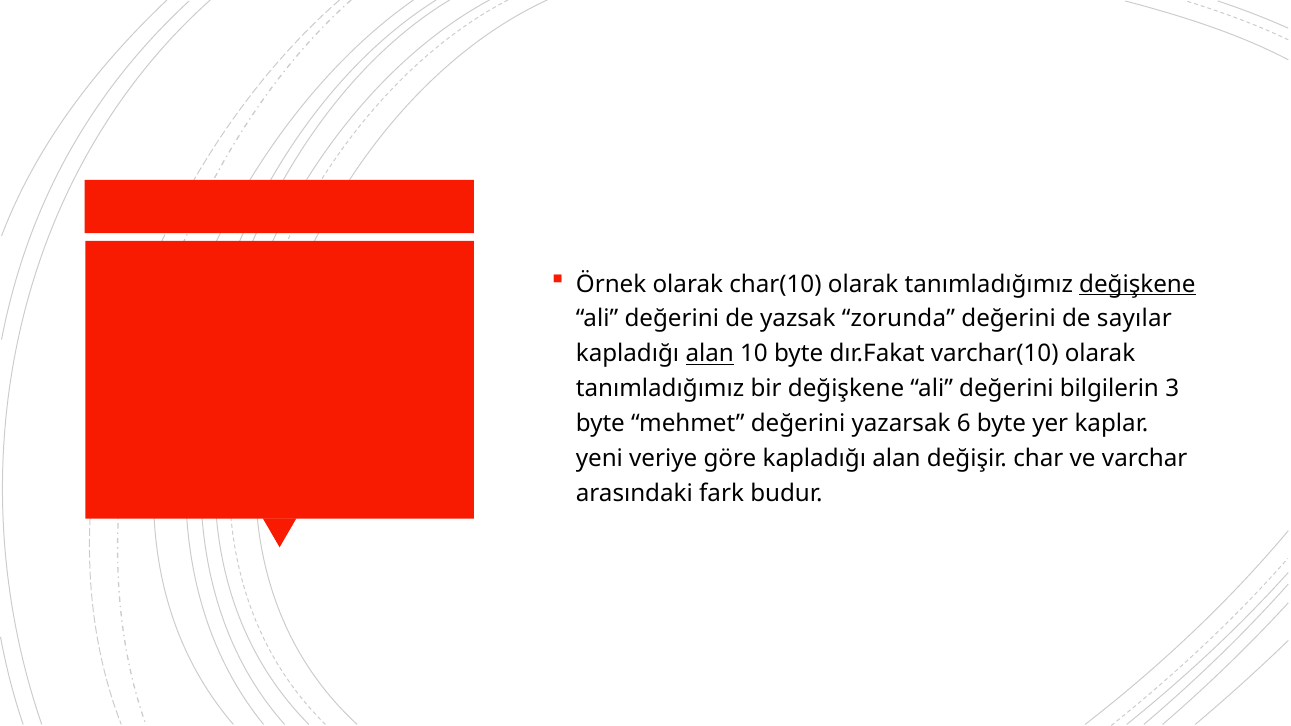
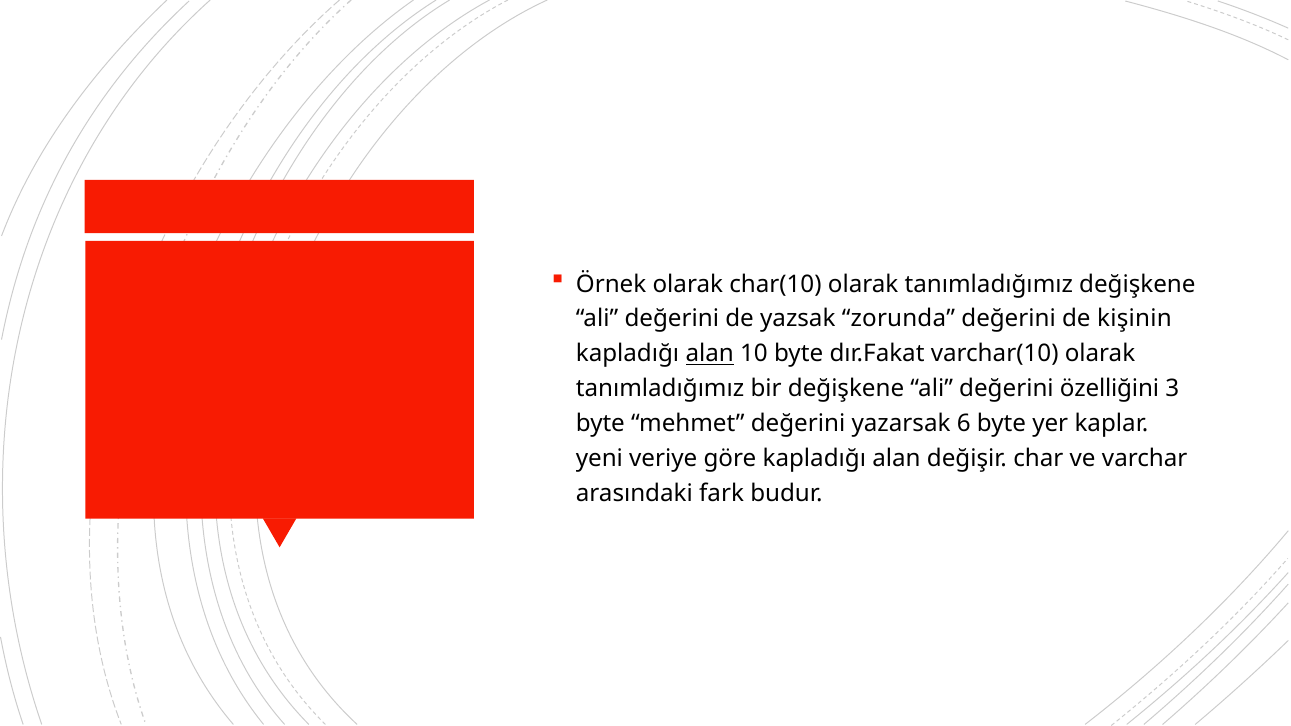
değişkene at (1137, 284) underline: present -> none
sayılar: sayılar -> kişinin
bilgilerin: bilgilerin -> özelliğini
